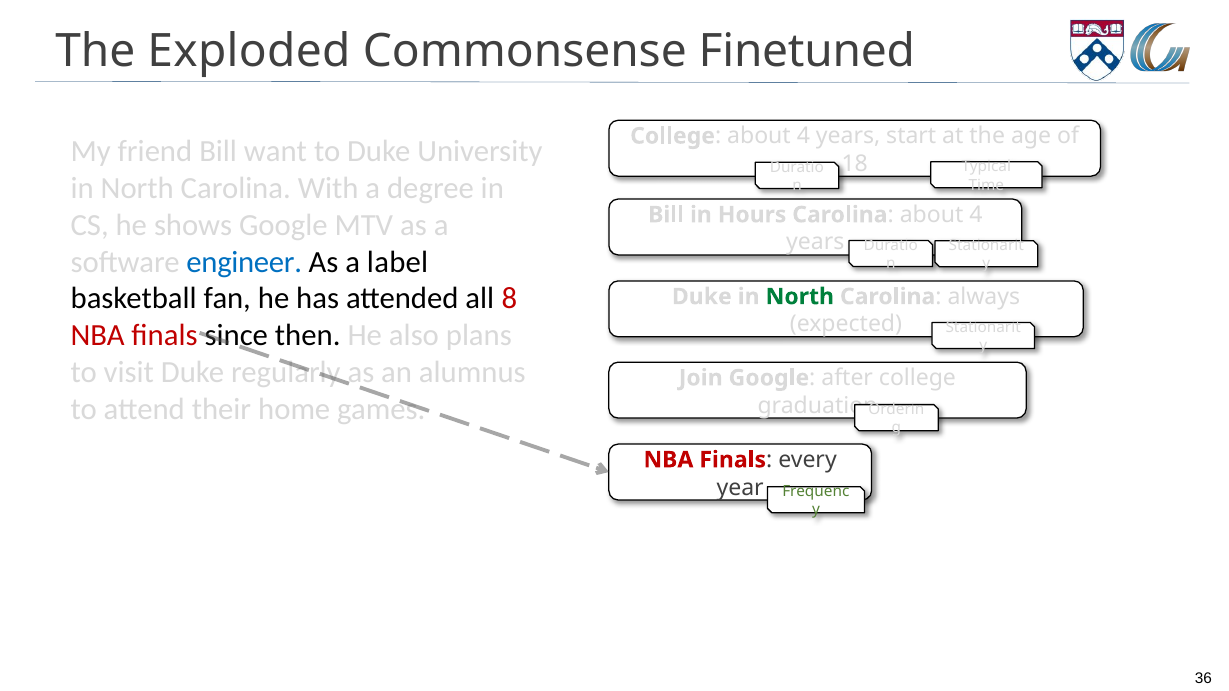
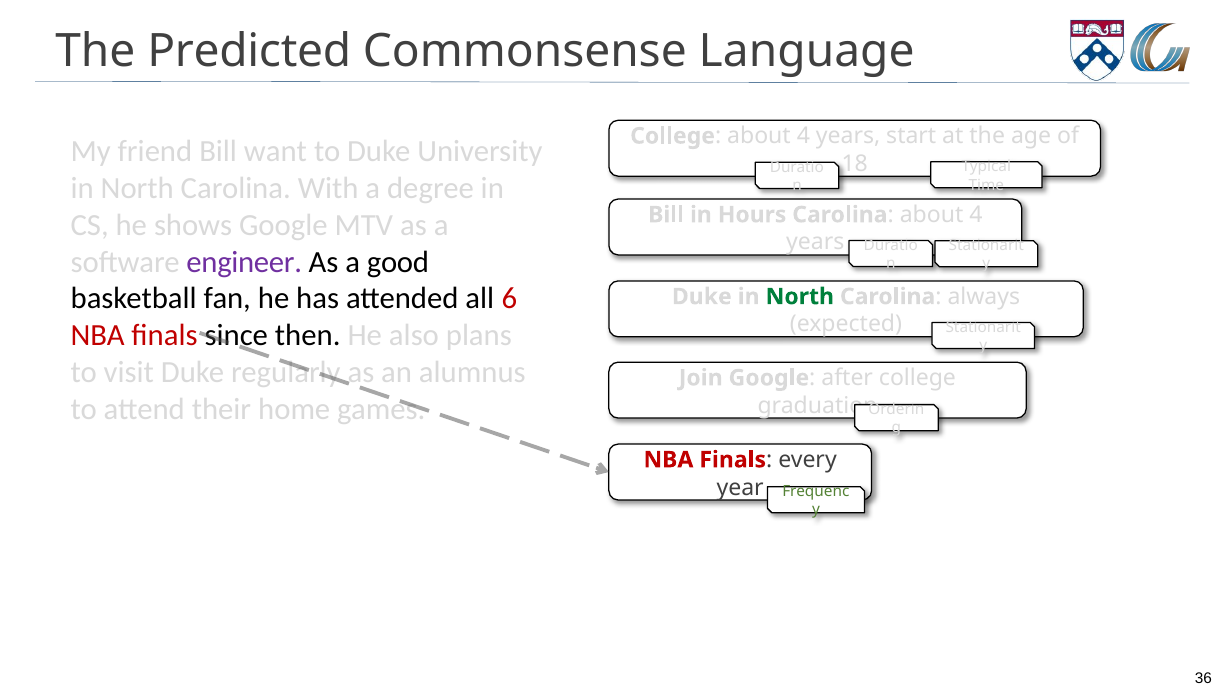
Exploded: Exploded -> Predicted
Finetuned: Finetuned -> Language
engineer colour: blue -> purple
label: label -> good
8: 8 -> 6
